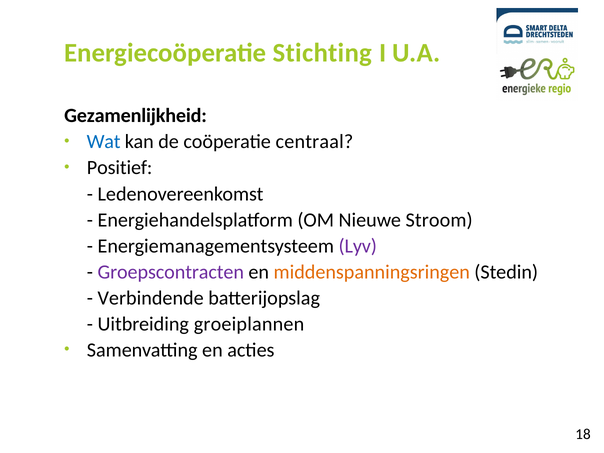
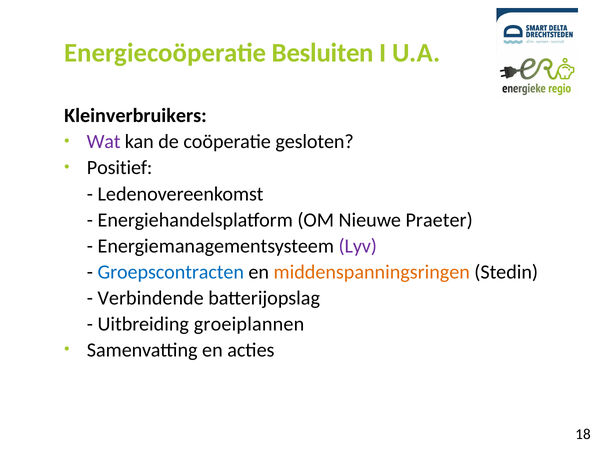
Stichting: Stichting -> Besluiten
Gezamenlijkheid: Gezamenlijkheid -> Kleinverbruikers
Wat colour: blue -> purple
centraal: centraal -> gesloten
Stroom: Stroom -> Praeter
Groepscontracten colour: purple -> blue
